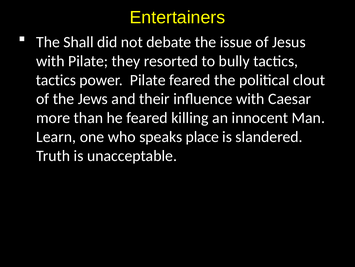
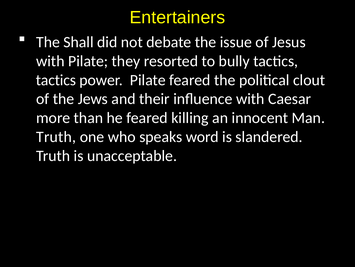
Learn at (56, 137): Learn -> Truth
place: place -> word
